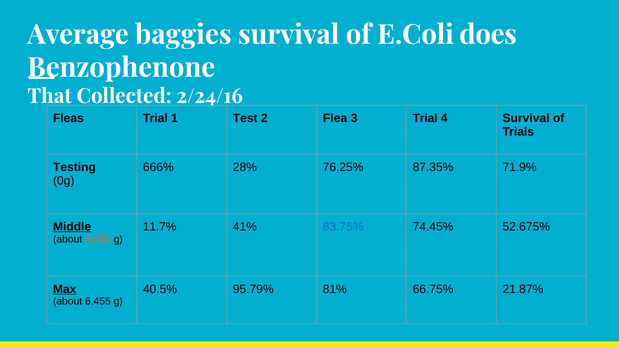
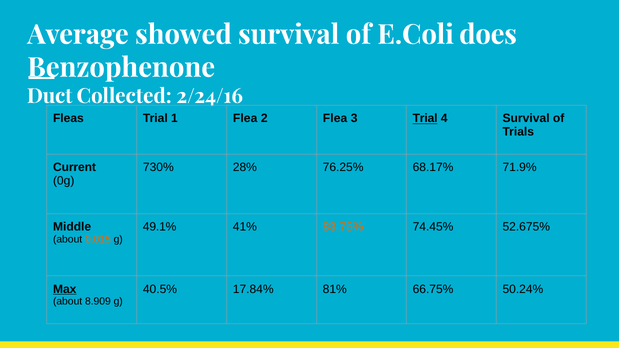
baggies: baggies -> showed
That: That -> Duct
1 Test: Test -> Flea
Trial at (425, 119) underline: none -> present
Testing: Testing -> Current
666%: 666% -> 730%
87.35%: 87.35% -> 68.17%
Middle underline: present -> none
11.7%: 11.7% -> 49.1%
83.75% colour: blue -> orange
95.79%: 95.79% -> 17.84%
21.87%: 21.87% -> 50.24%
6.455: 6.455 -> 8.909
